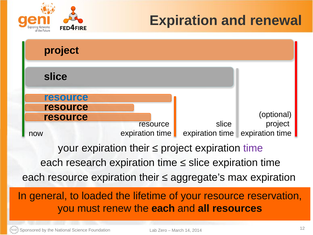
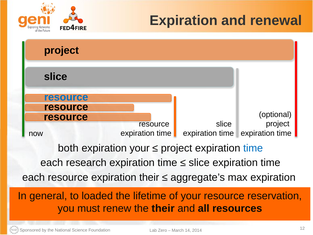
your at (68, 148): your -> both
their at (140, 148): their -> your
time at (253, 148) colour: purple -> blue
the each: each -> their
